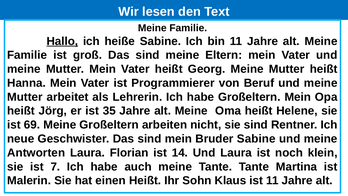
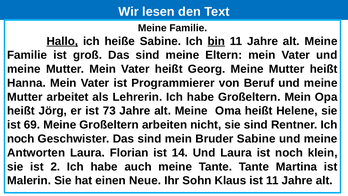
bin underline: none -> present
35: 35 -> 73
neue at (21, 139): neue -> noch
7: 7 -> 2
einen Heißt: Heißt -> Neue
